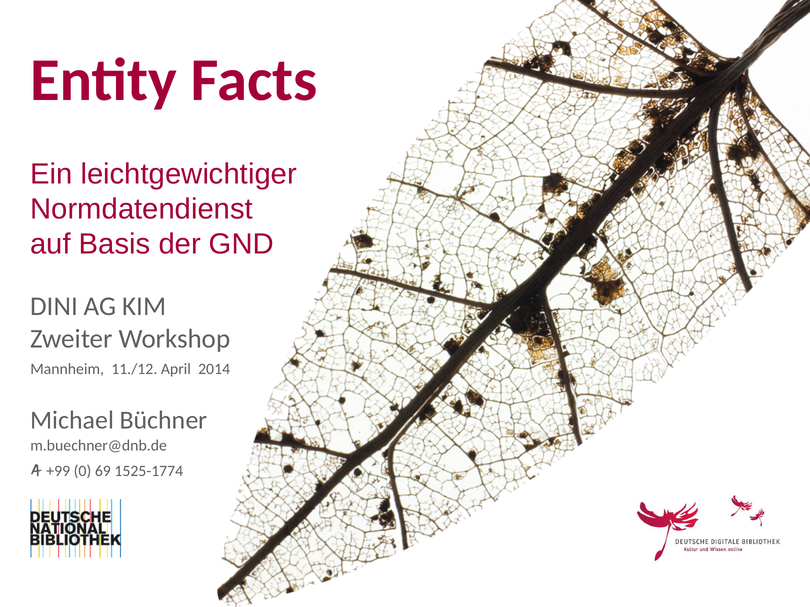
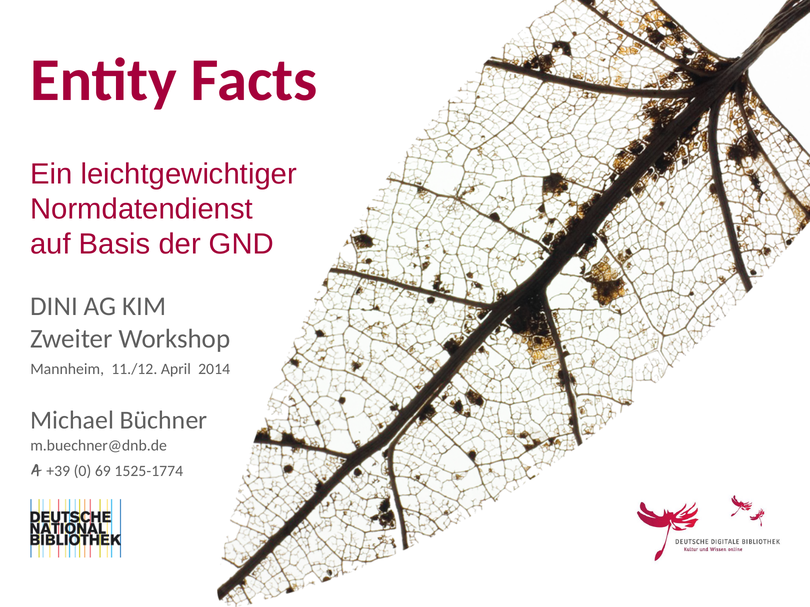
+99: +99 -> +39
